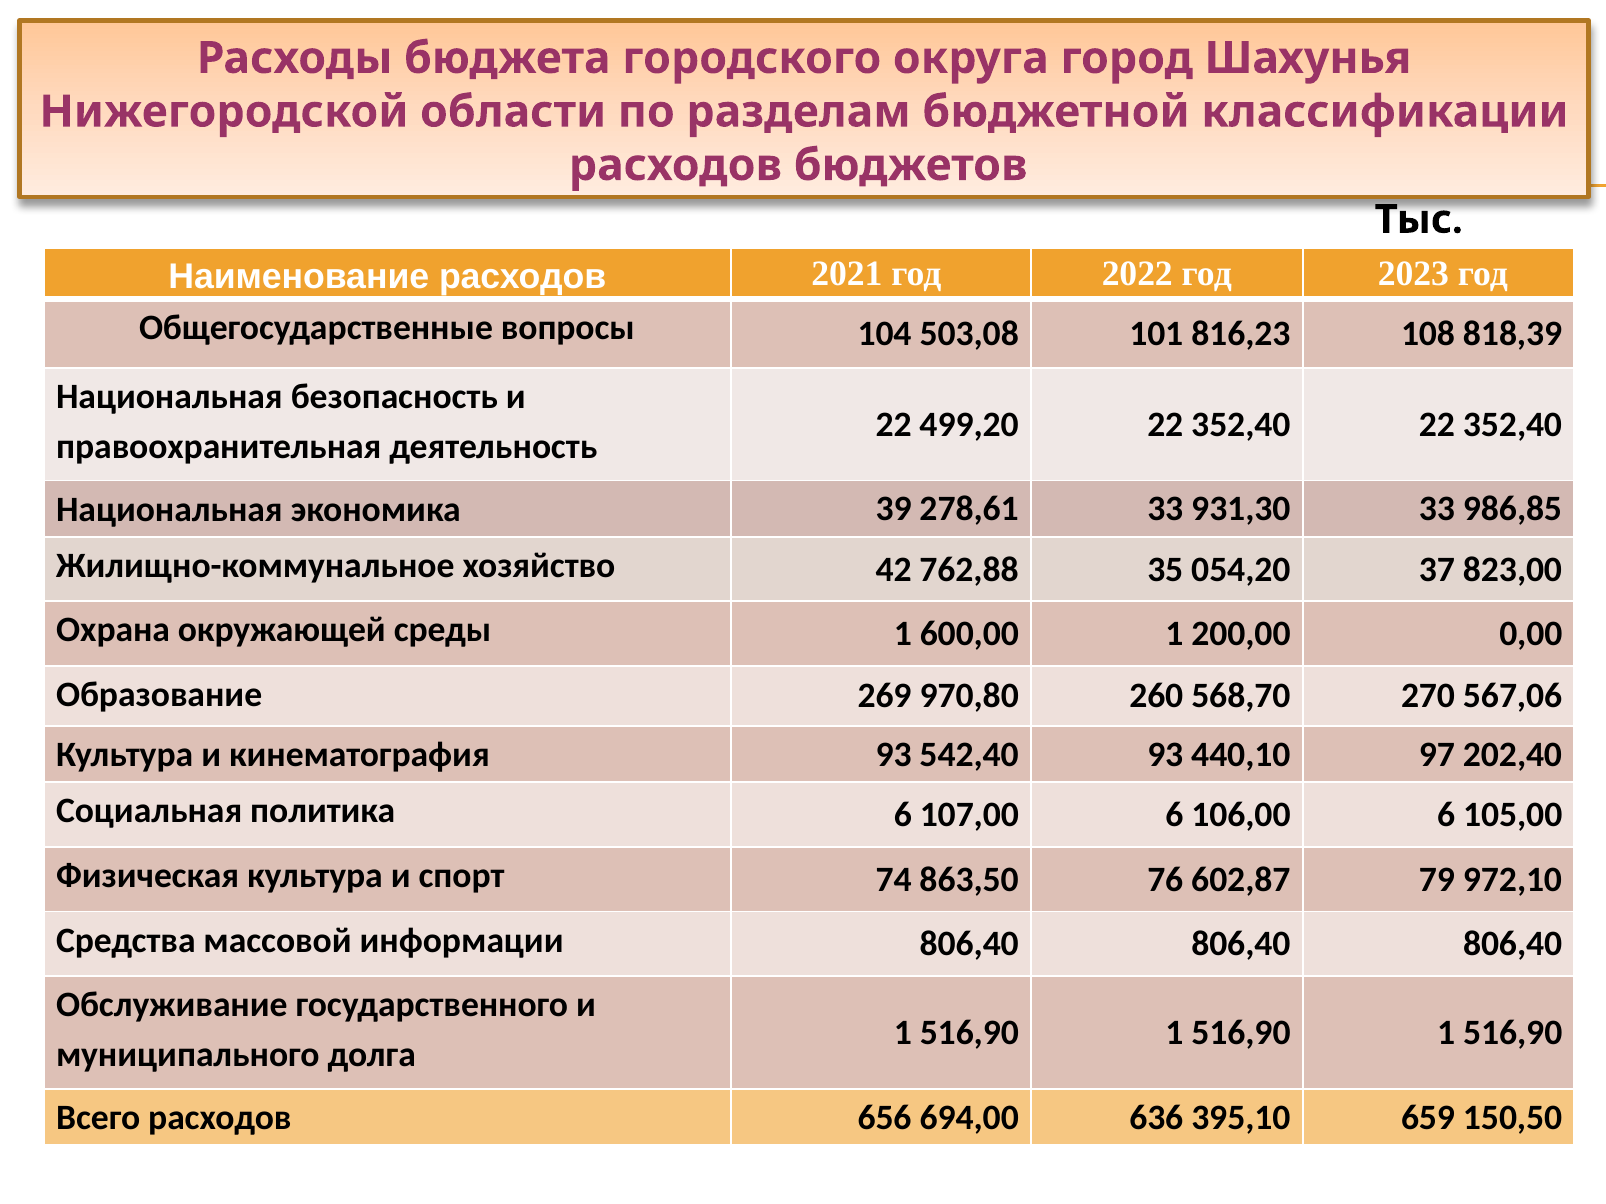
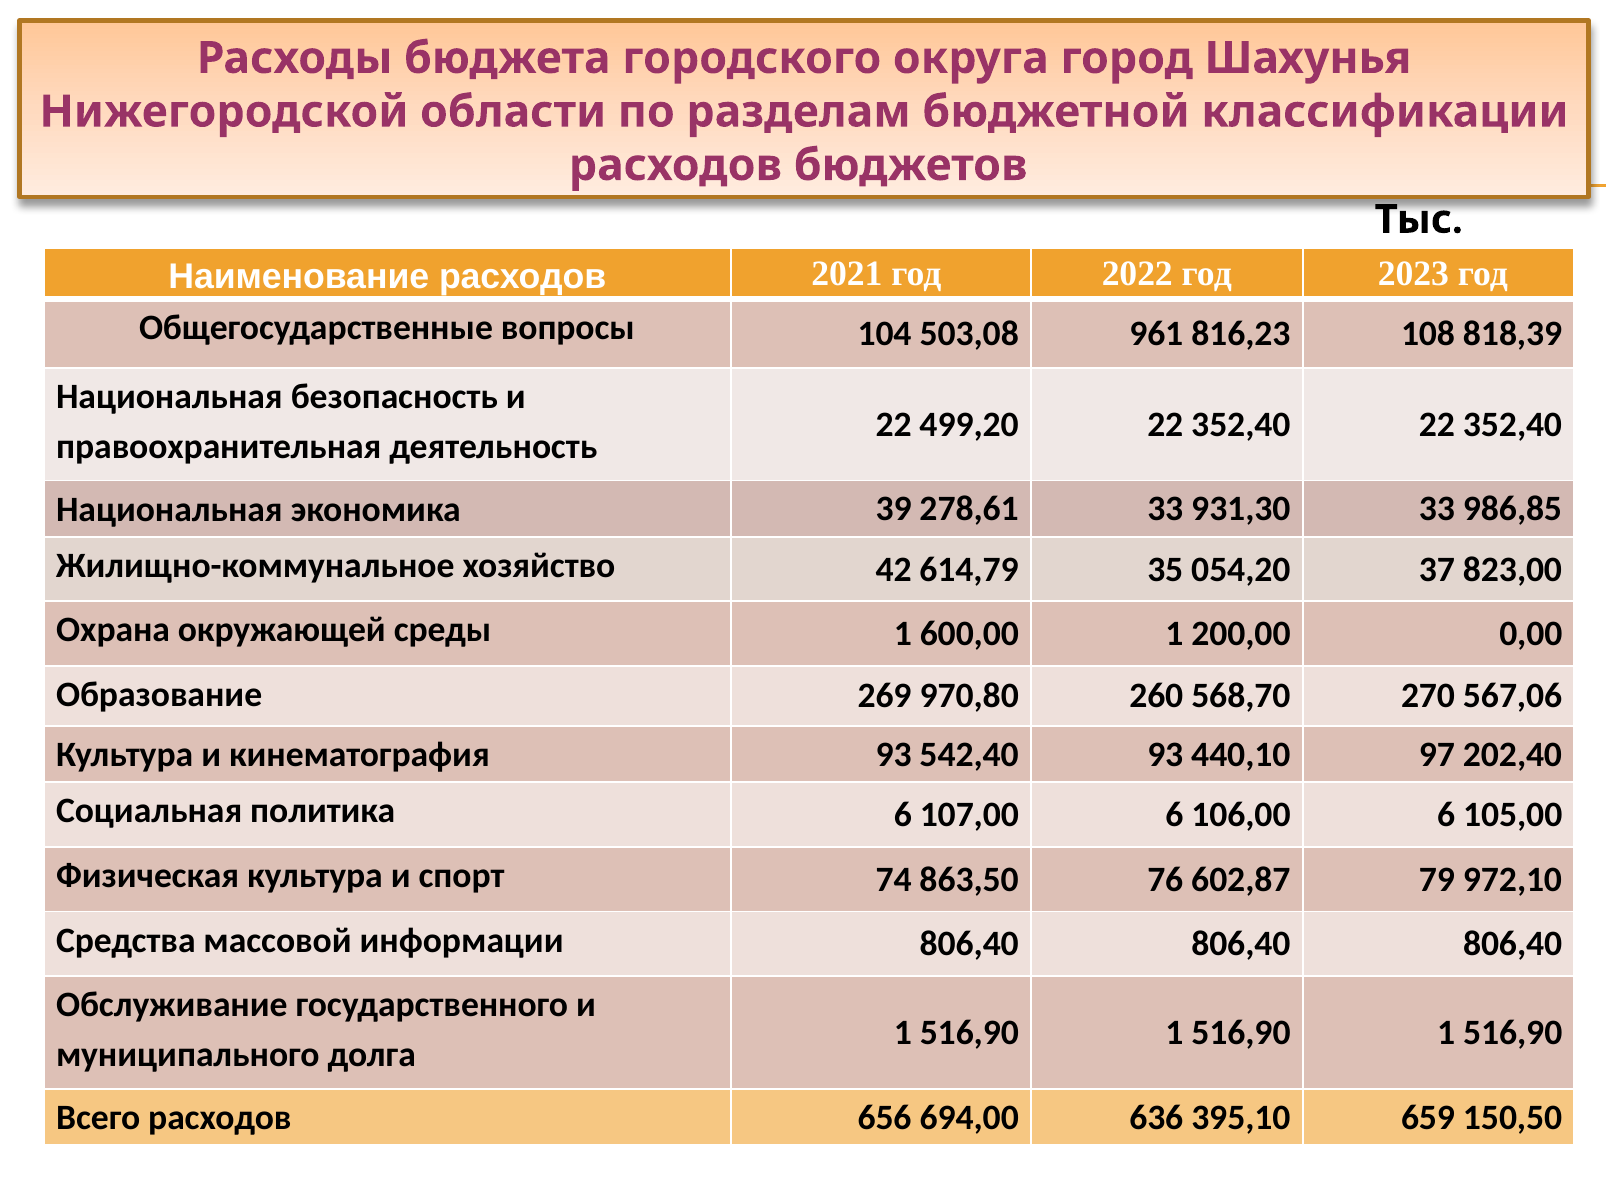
101: 101 -> 961
762,88: 762,88 -> 614,79
